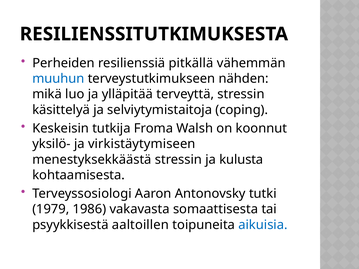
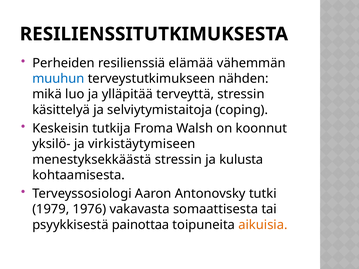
pitkällä: pitkällä -> elämää
1986: 1986 -> 1976
aaltoillen: aaltoillen -> painottaa
aikuisia colour: blue -> orange
